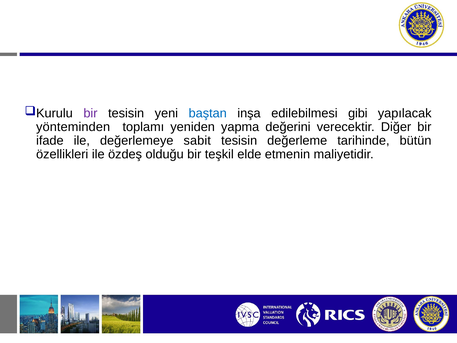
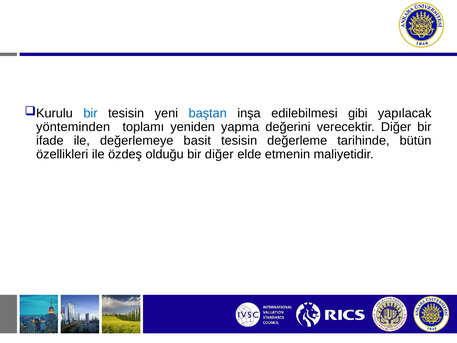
bir at (90, 113) colour: purple -> blue
sabit: sabit -> basit
bir teşkil: teşkil -> diğer
